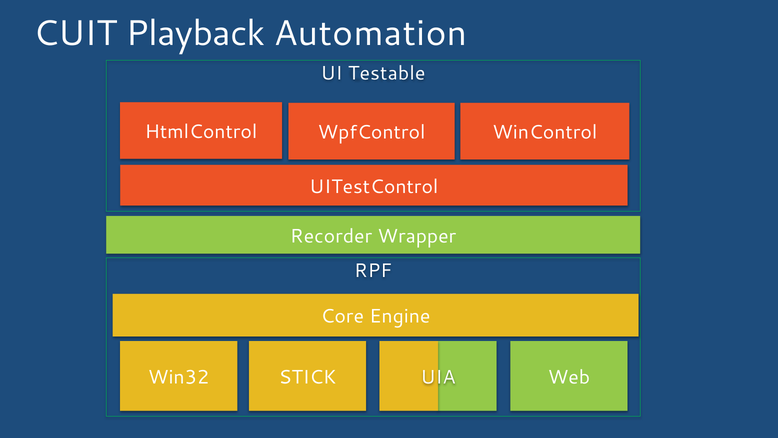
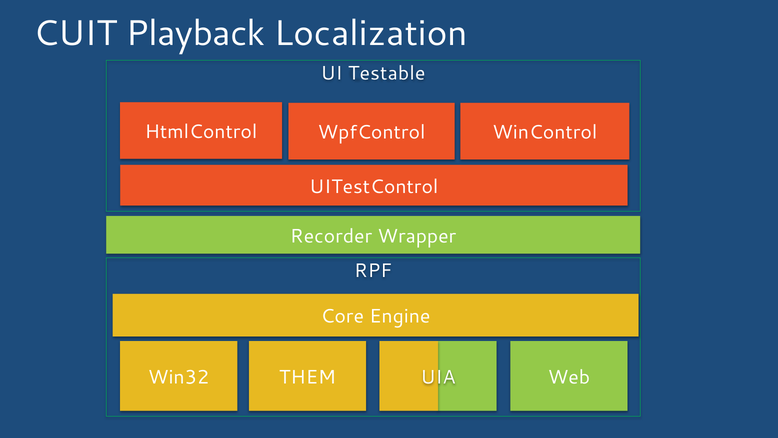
Automation: Automation -> Localization
STICK: STICK -> THEM
